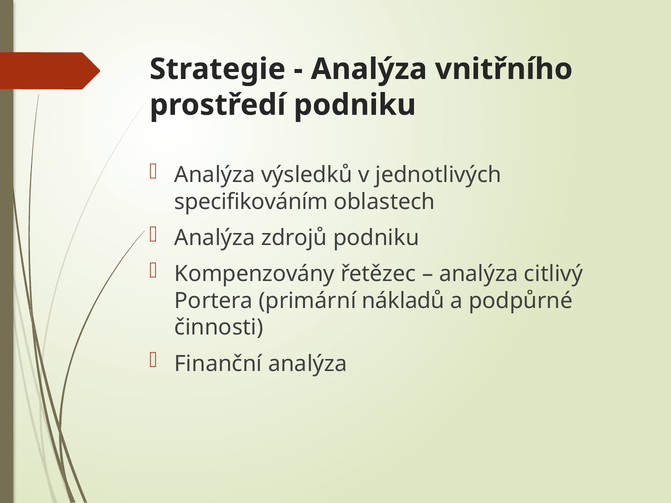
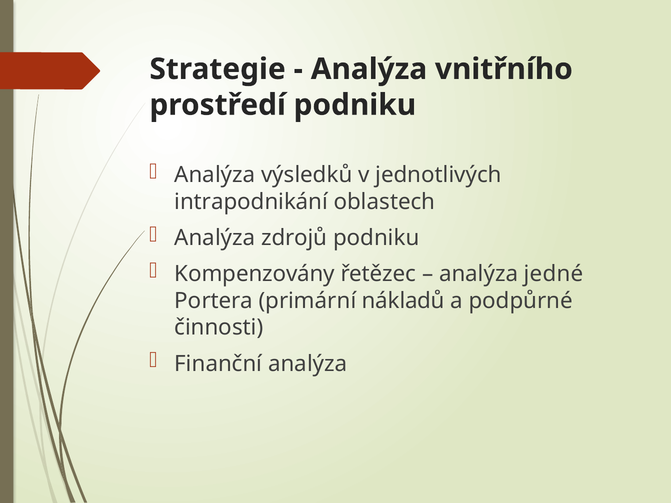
specifikováním: specifikováním -> intrapodnikání
citlivý: citlivý -> jedné
